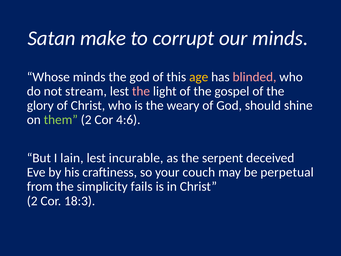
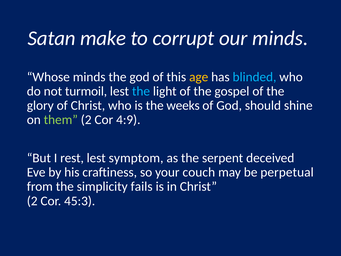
blinded colour: pink -> light blue
stream: stream -> turmoil
the at (141, 91) colour: pink -> light blue
weary: weary -> weeks
4:6: 4:6 -> 4:9
lain: lain -> rest
incurable: incurable -> symptom
18:3: 18:3 -> 45:3
